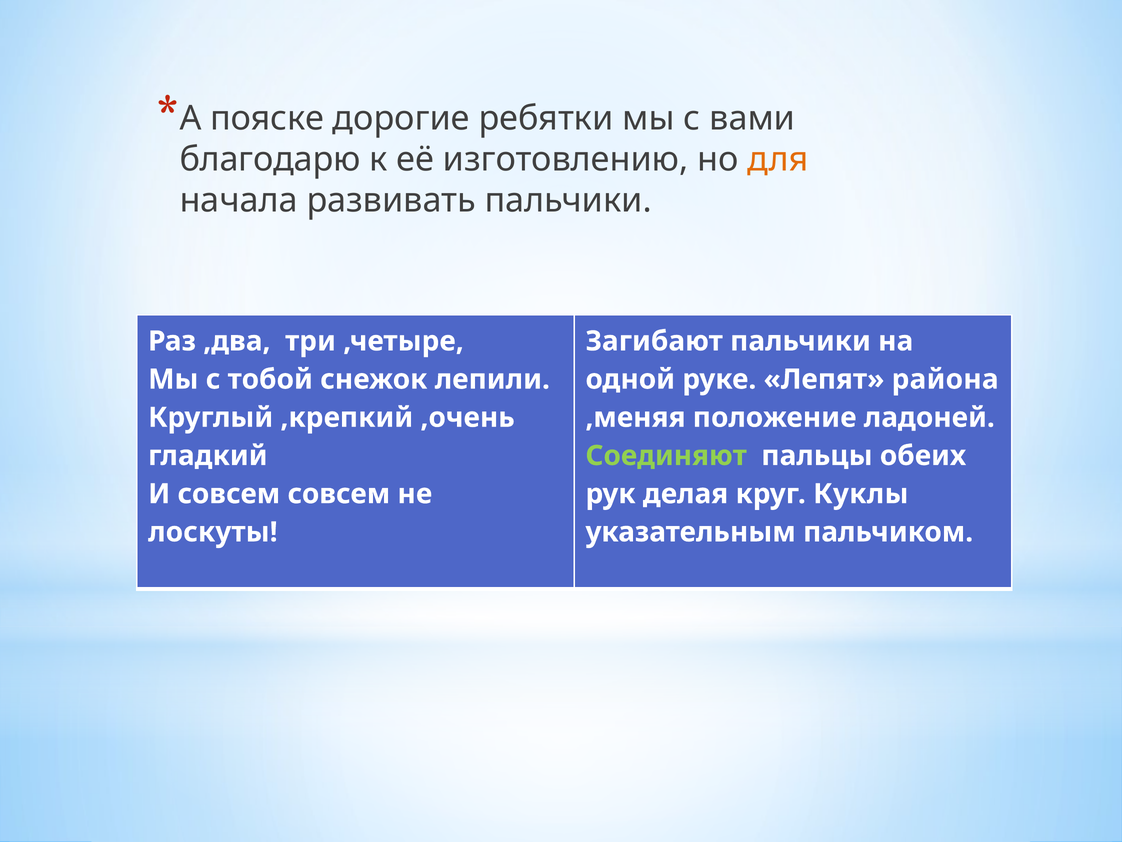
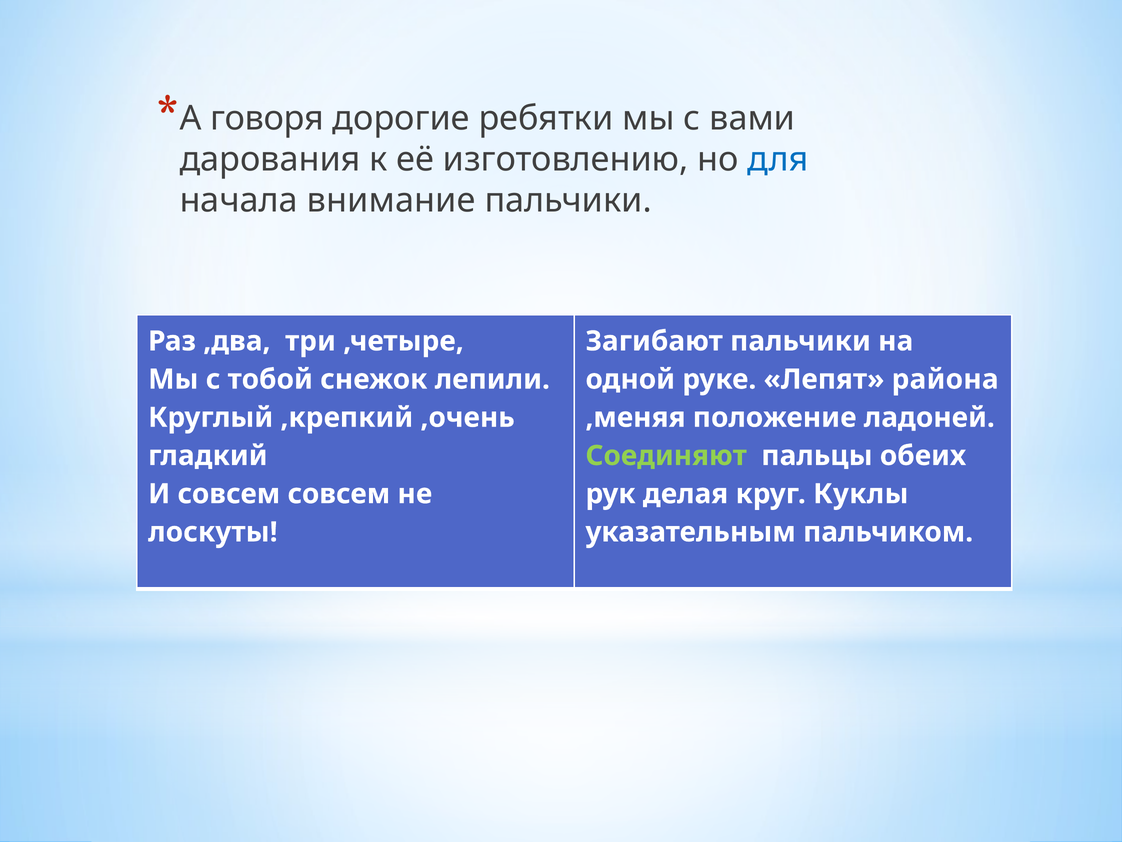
пояске: пояске -> говоря
благодарю: благодарю -> дарования
для colour: orange -> blue
развивать: развивать -> внимание
